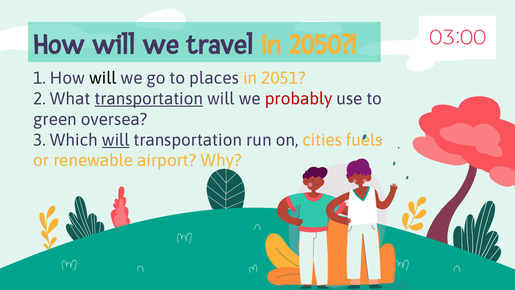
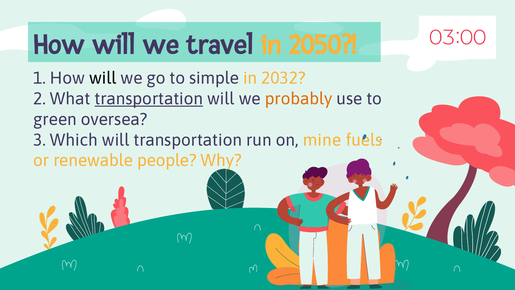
places: places -> simple
2051: 2051 -> 2032
probably colour: red -> orange
will at (116, 140) underline: present -> none
cities: cities -> mine
airport: airport -> people
